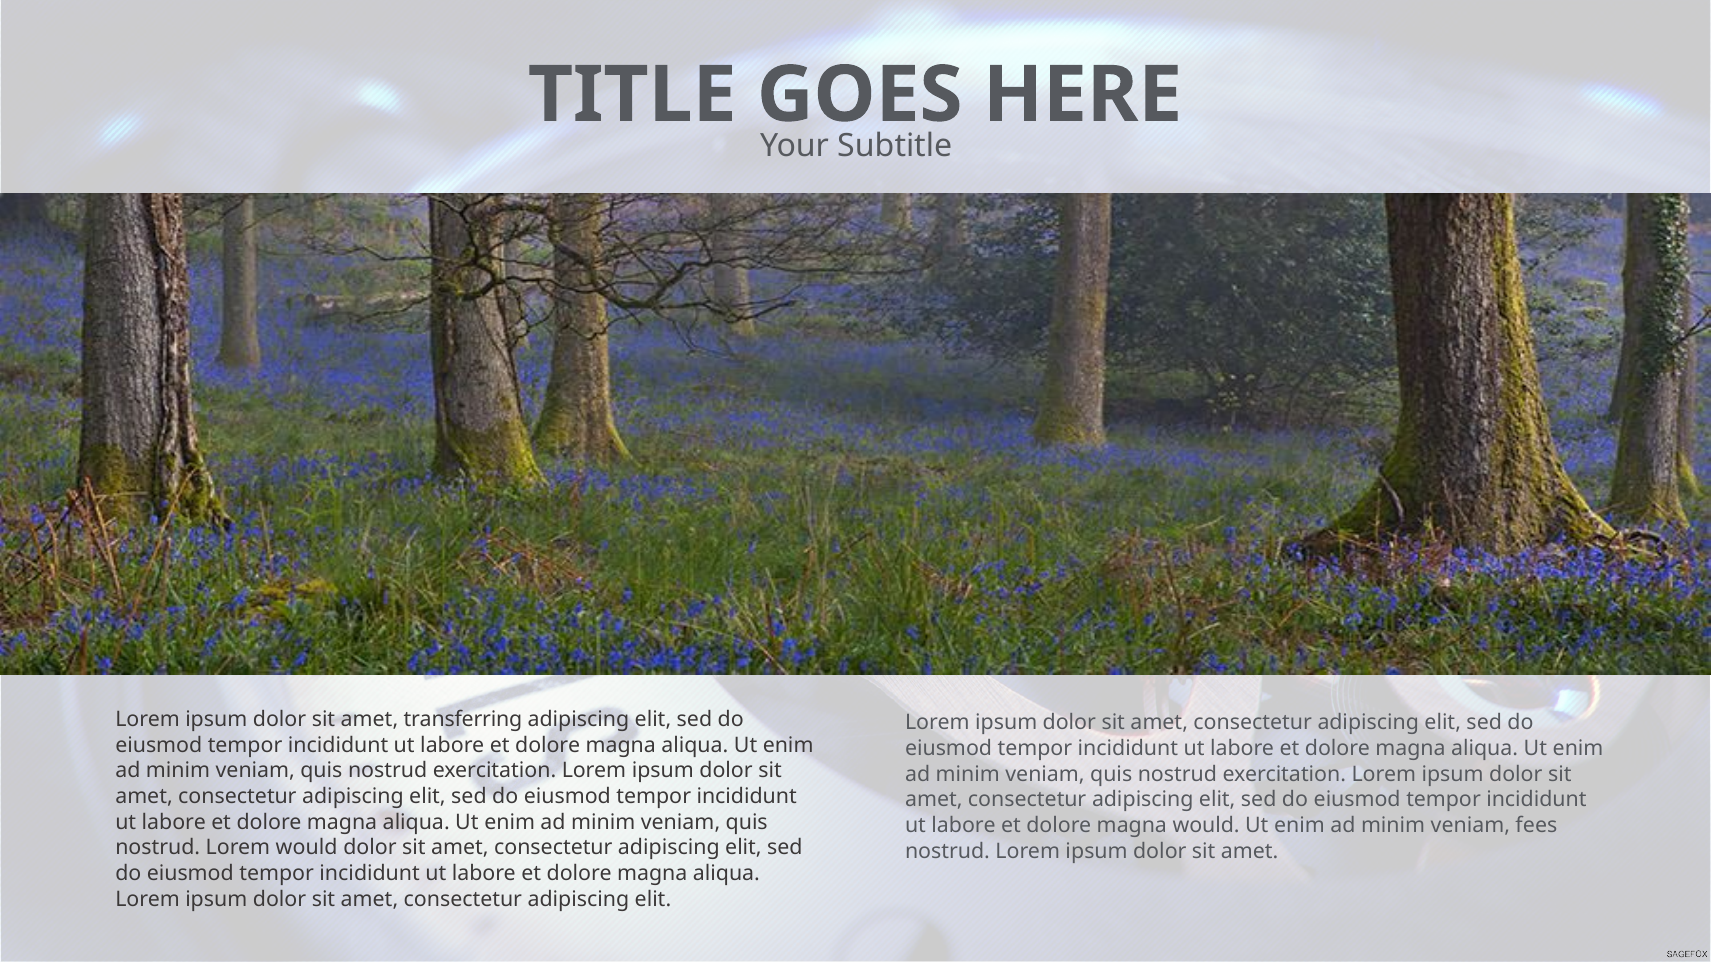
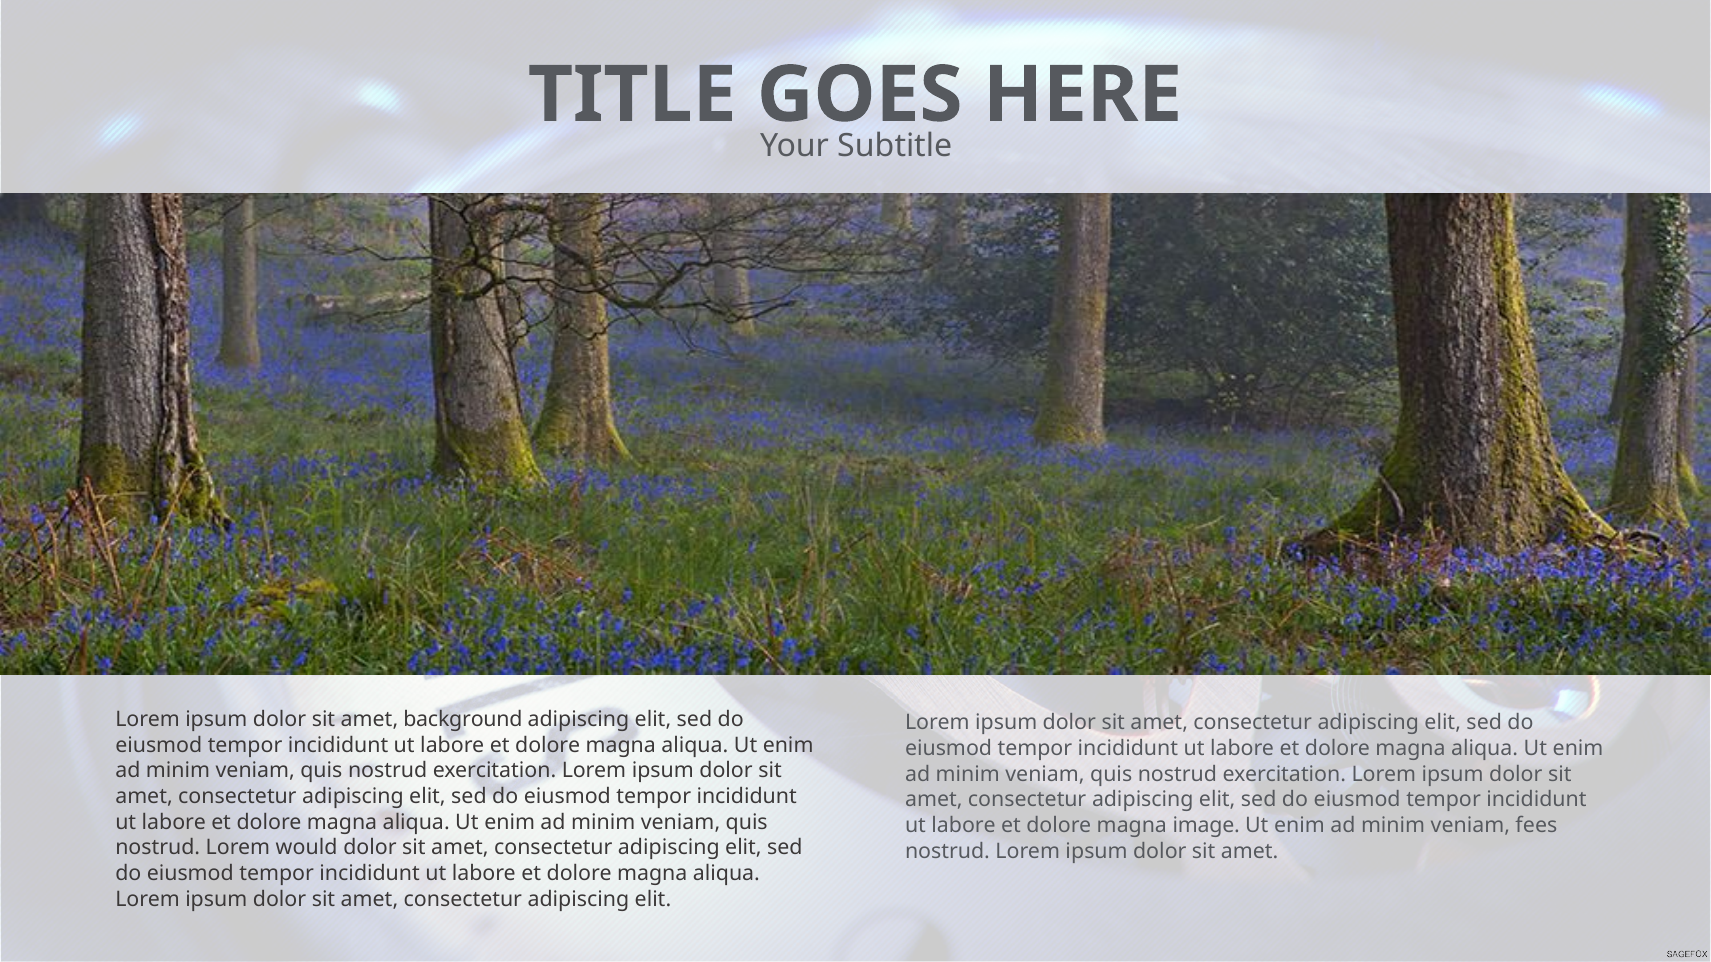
transferring: transferring -> background
magna would: would -> image
